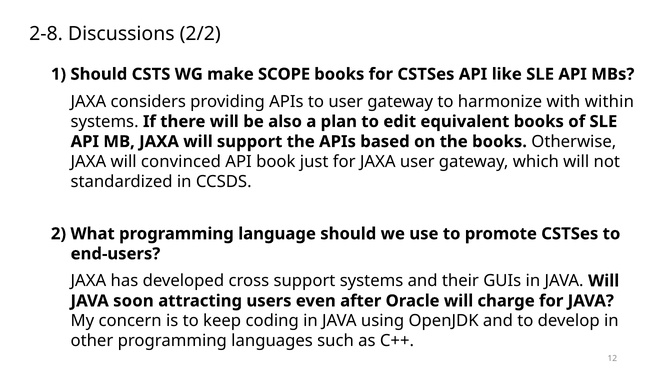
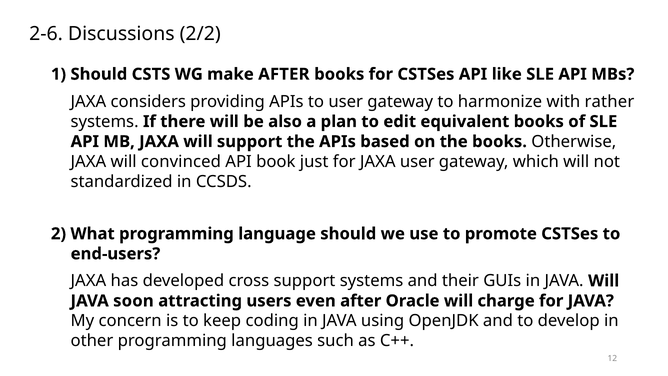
2-8: 2-8 -> 2-6
make SCOPE: SCOPE -> AFTER
within: within -> rather
